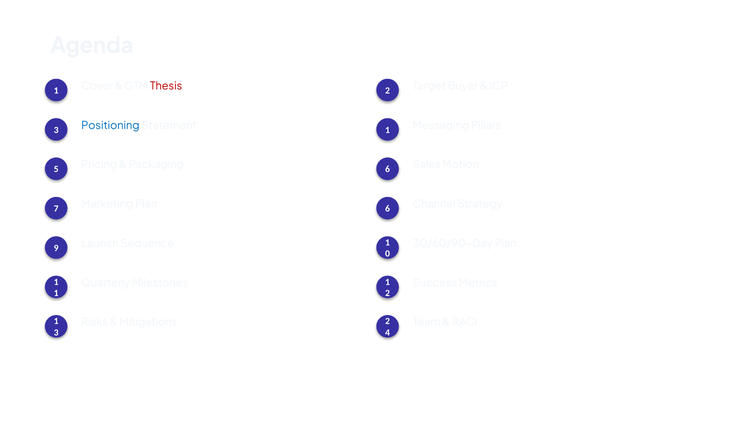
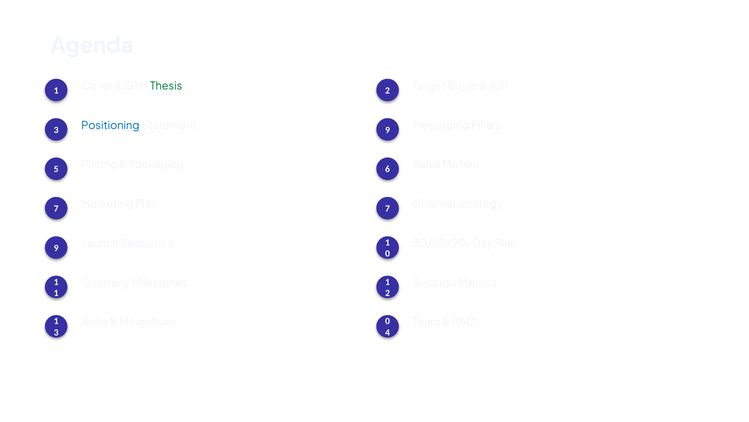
Thesis colour: red -> green
Statement 1: 1 -> 9
Plan 6: 6 -> 7
Mitigations 2: 2 -> 0
